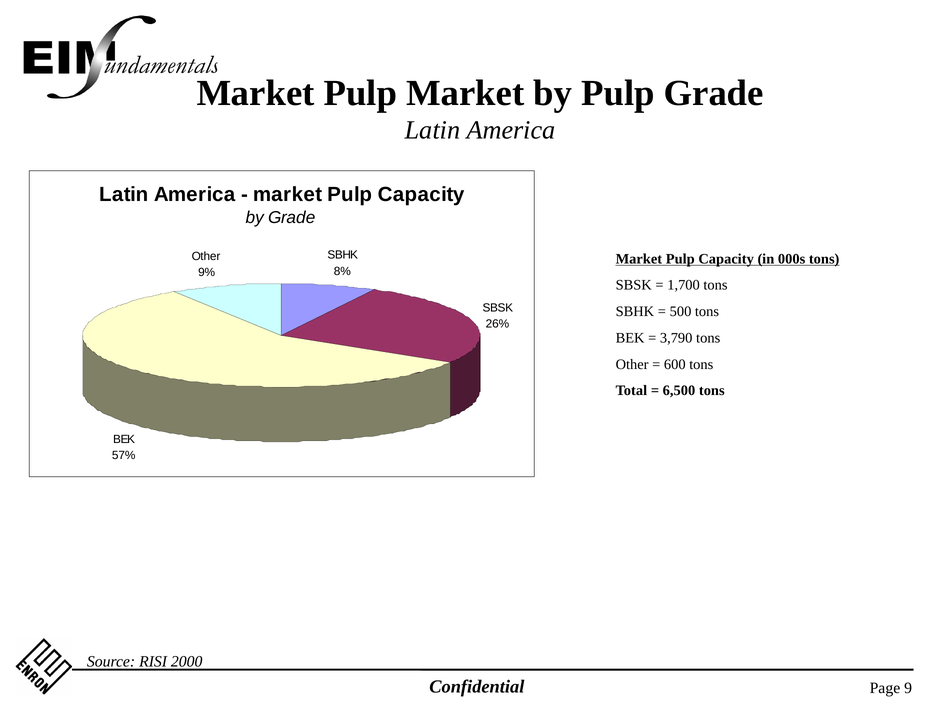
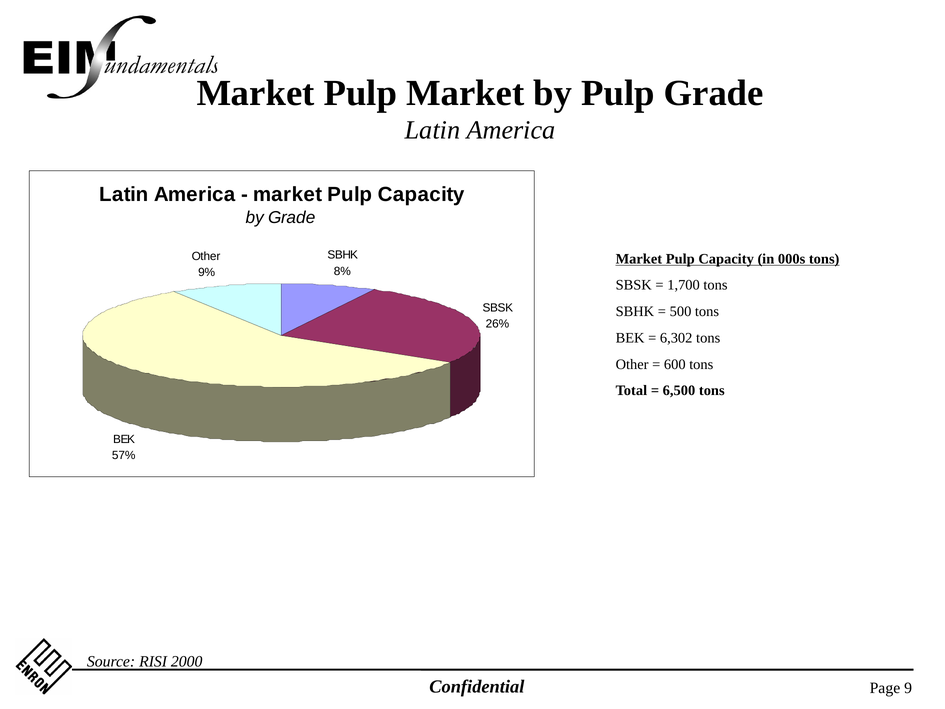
3,790: 3,790 -> 6,302
